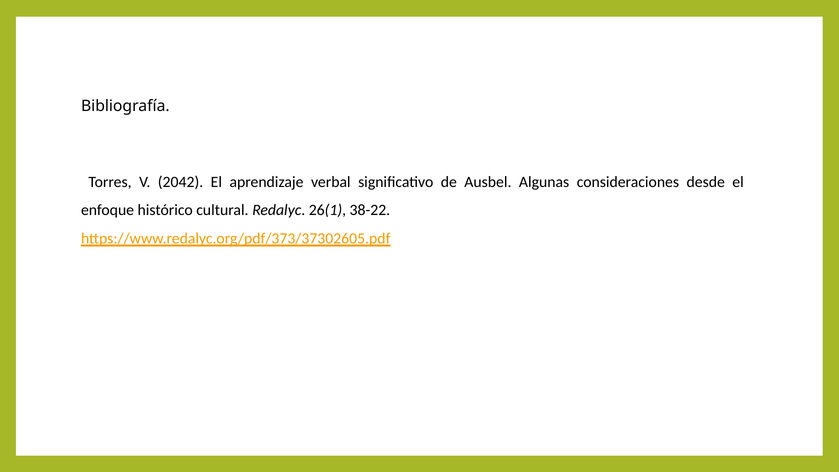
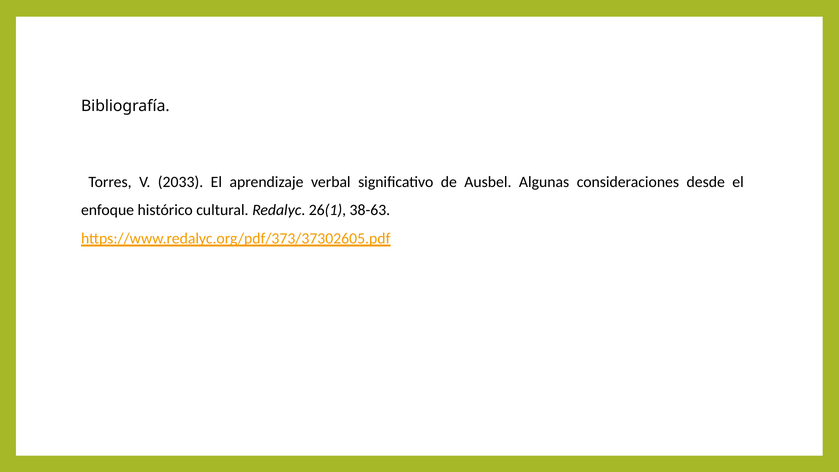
2042: 2042 -> 2033
38-22: 38-22 -> 38-63
